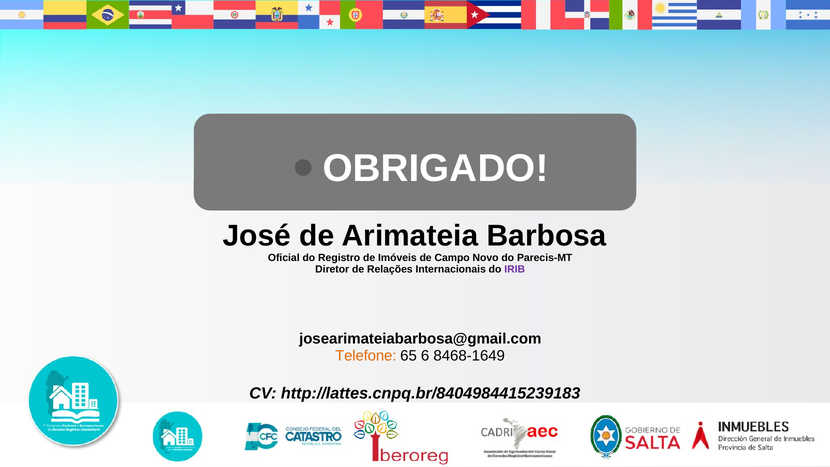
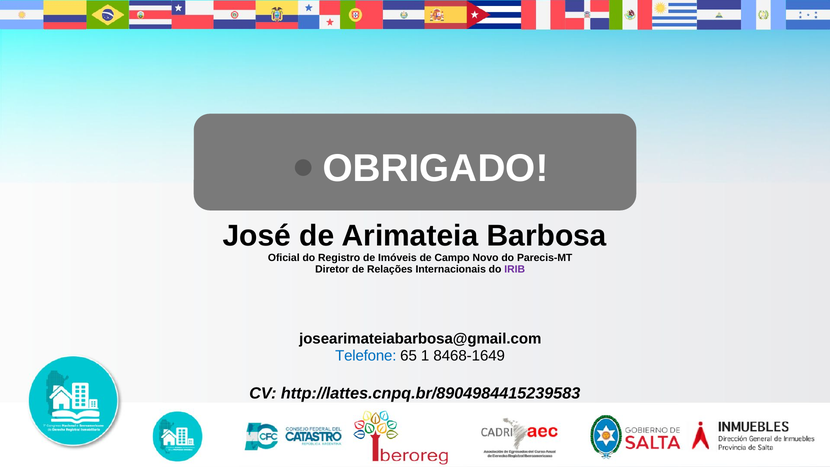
Telefone colour: orange -> blue
6: 6 -> 1
http://lattes.cnpq.br/8404984415239183: http://lattes.cnpq.br/8404984415239183 -> http://lattes.cnpq.br/8904984415239583
